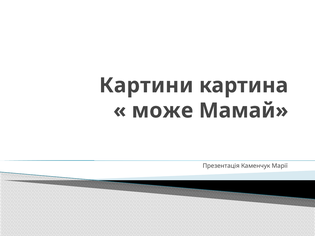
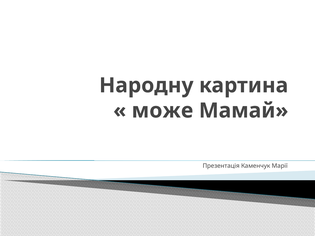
Картини: Картини -> Народну
